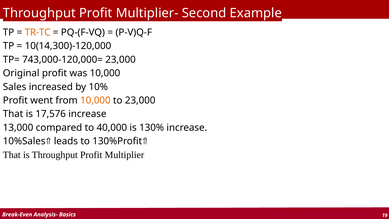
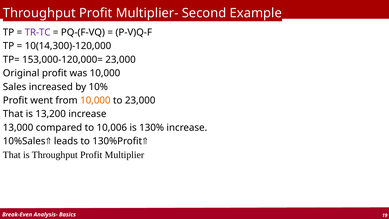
TR-TC colour: orange -> purple
743,000-120,000=: 743,000-120,000= -> 153,000-120,000=
17,576: 17,576 -> 13,200
40,000: 40,000 -> 10,006
